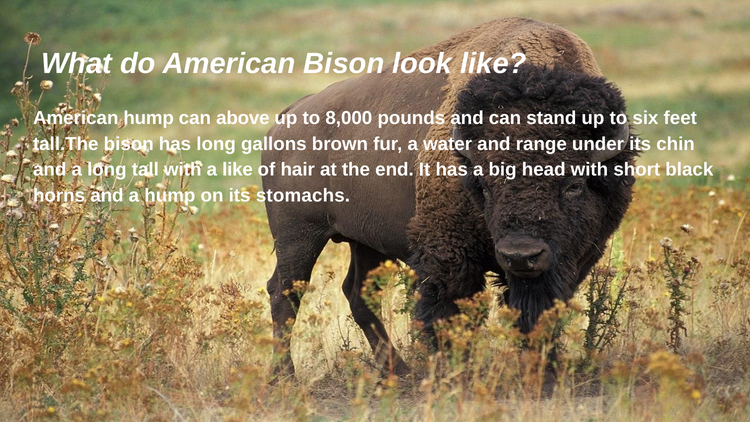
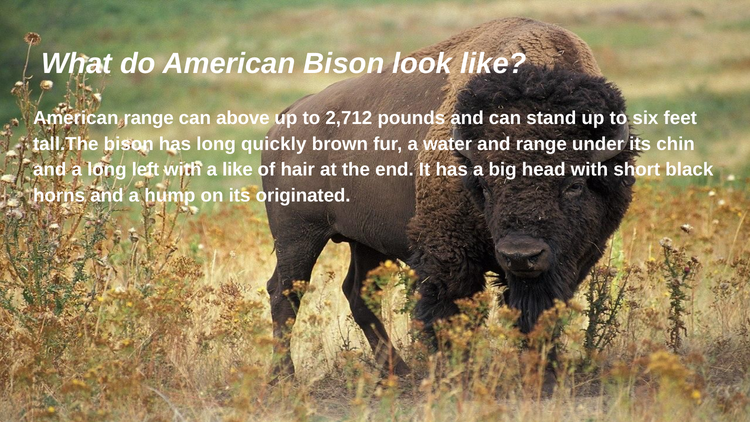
American hump: hump -> range
8,000: 8,000 -> 2,712
gallons: gallons -> quickly
tall: tall -> left
stomachs: stomachs -> originated
